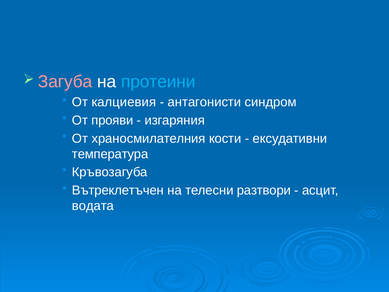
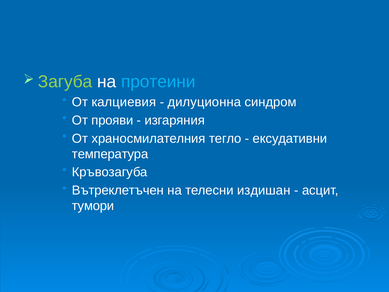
Загуба colour: pink -> light green
антагонисти: антагонисти -> дилуционна
кости: кости -> тегло
разтвори: разтвори -> издишан
водата: водата -> тумори
